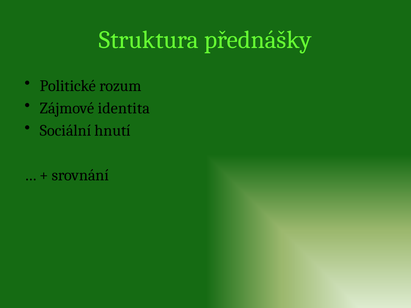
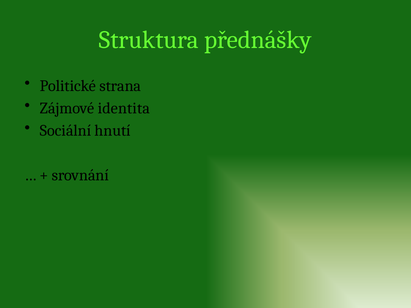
rozum: rozum -> strana
